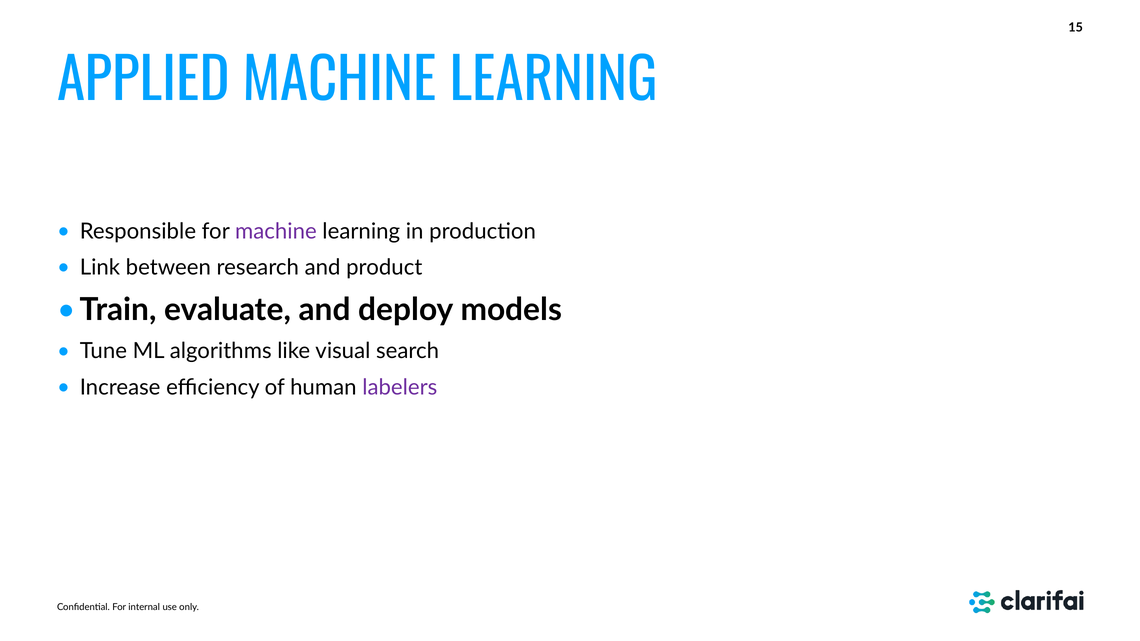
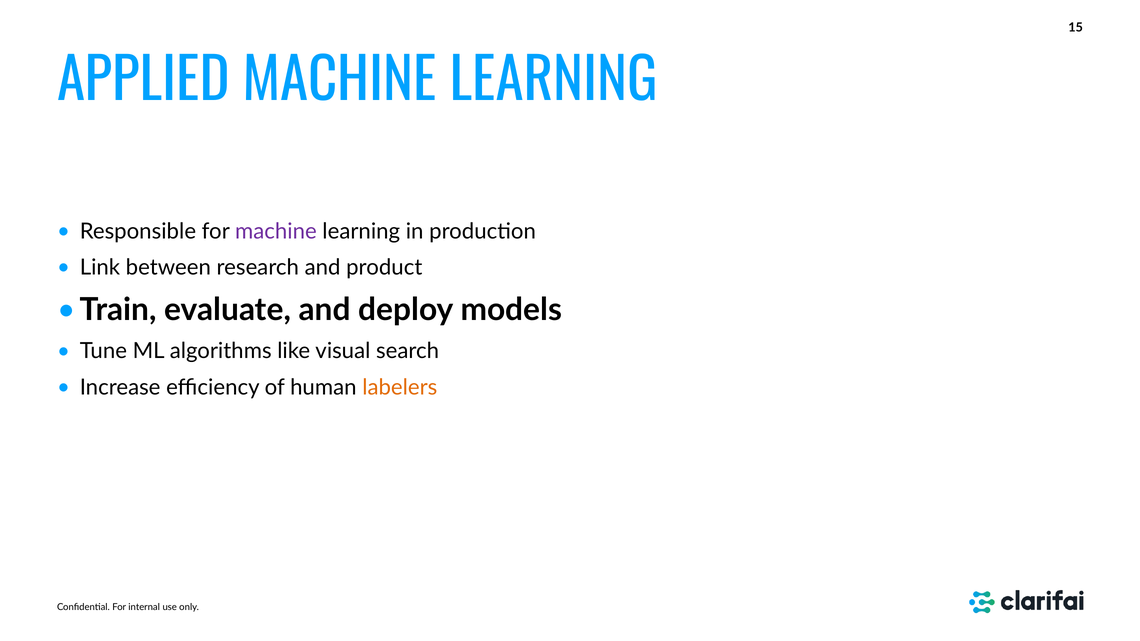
labelers colour: purple -> orange
